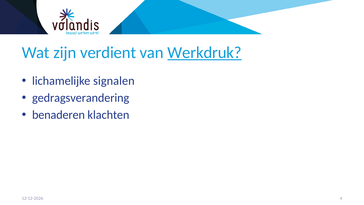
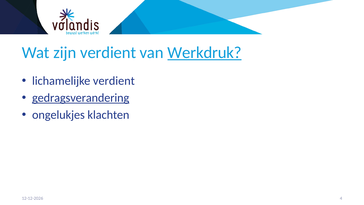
lichamelijke signalen: signalen -> verdient
gedragsverandering underline: none -> present
benaderen: benaderen -> ongelukjes
